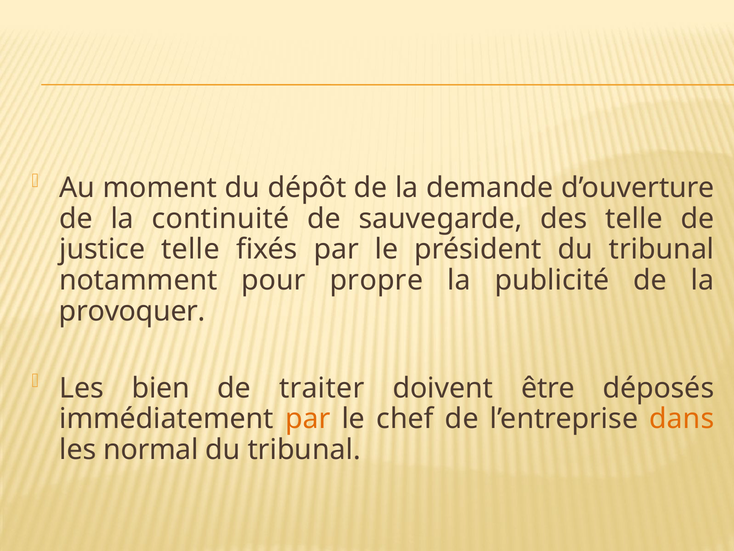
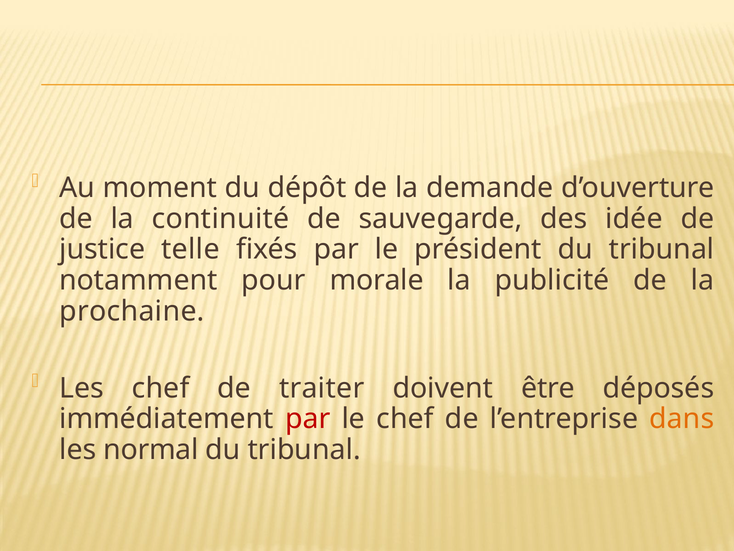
des telle: telle -> idée
propre: propre -> morale
provoquer: provoquer -> prochaine
Les bien: bien -> chef
par at (308, 419) colour: orange -> red
